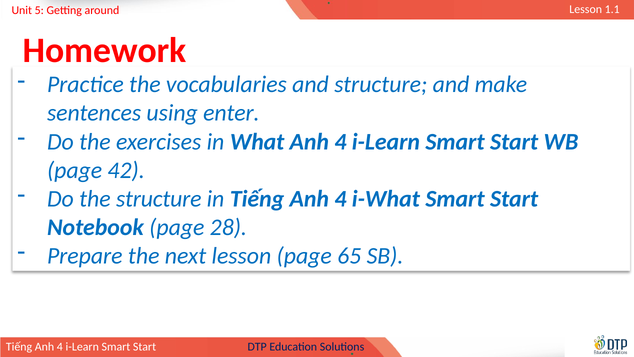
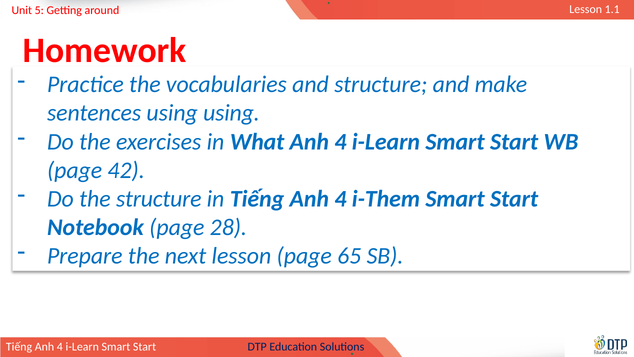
using enter: enter -> using
i-What: i-What -> i-Them
